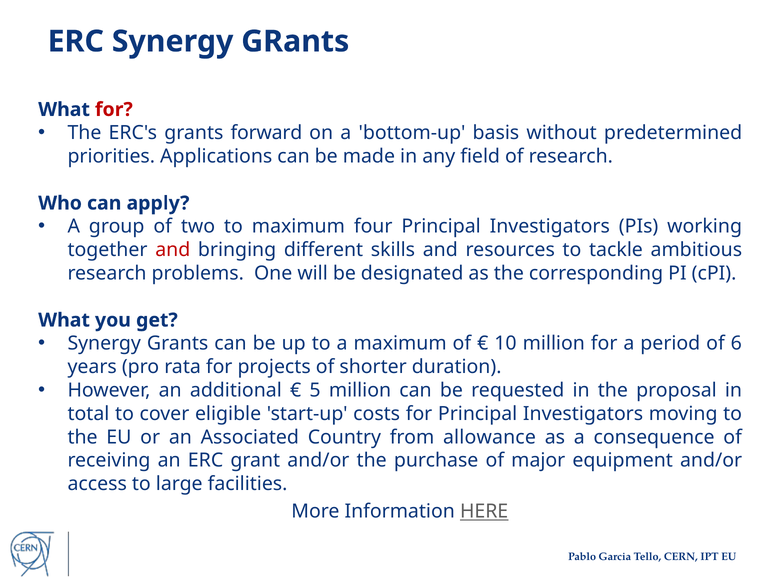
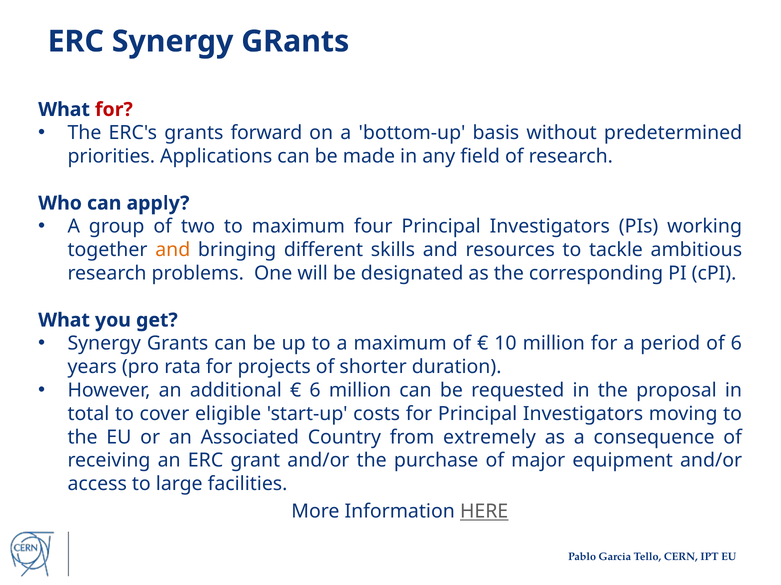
and at (173, 250) colour: red -> orange
5 at (315, 391): 5 -> 6
allowance: allowance -> extremely
